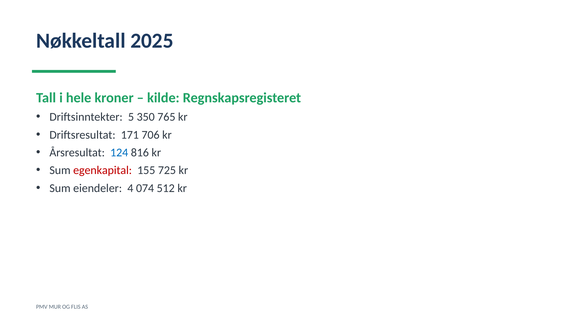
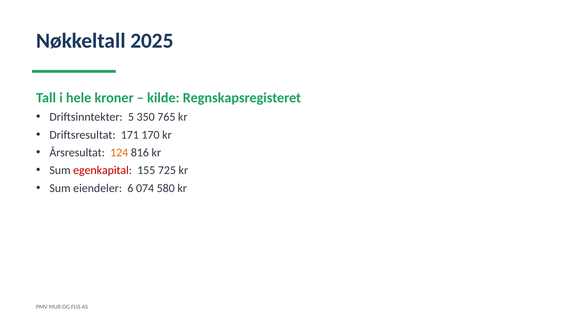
706: 706 -> 170
124 colour: blue -> orange
4: 4 -> 6
512: 512 -> 580
